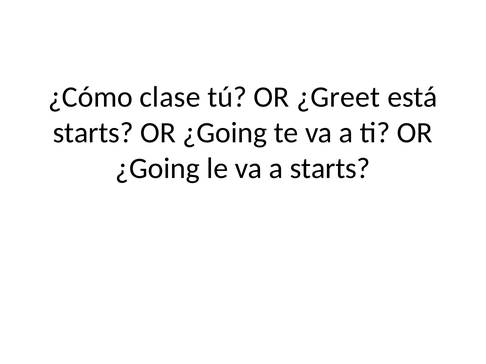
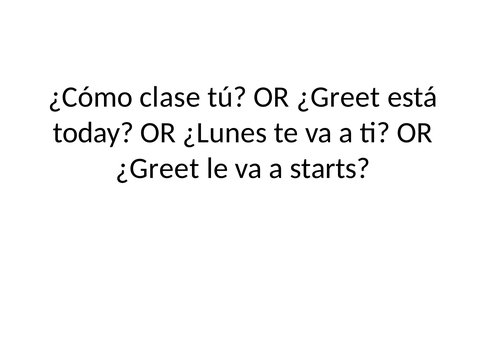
starts at (93, 133): starts -> today
¿Going at (225, 133): ¿Going -> ¿Lunes
¿Going at (158, 169): ¿Going -> ¿Greet
